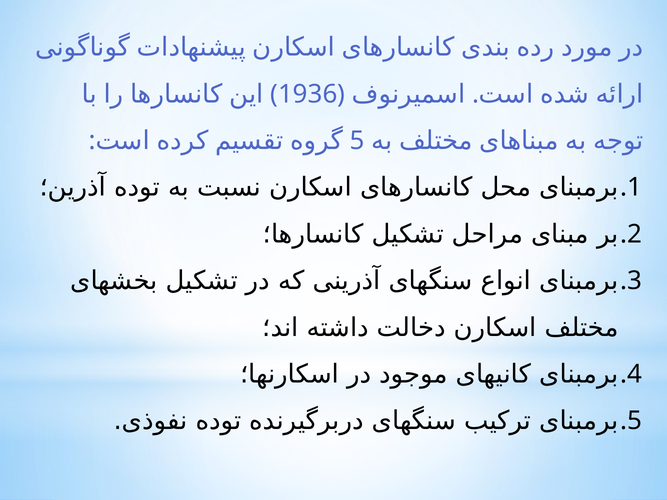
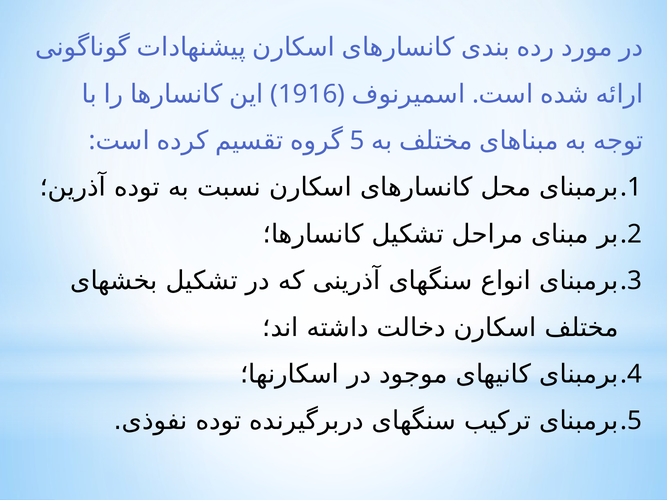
1936: 1936 -> 1916
